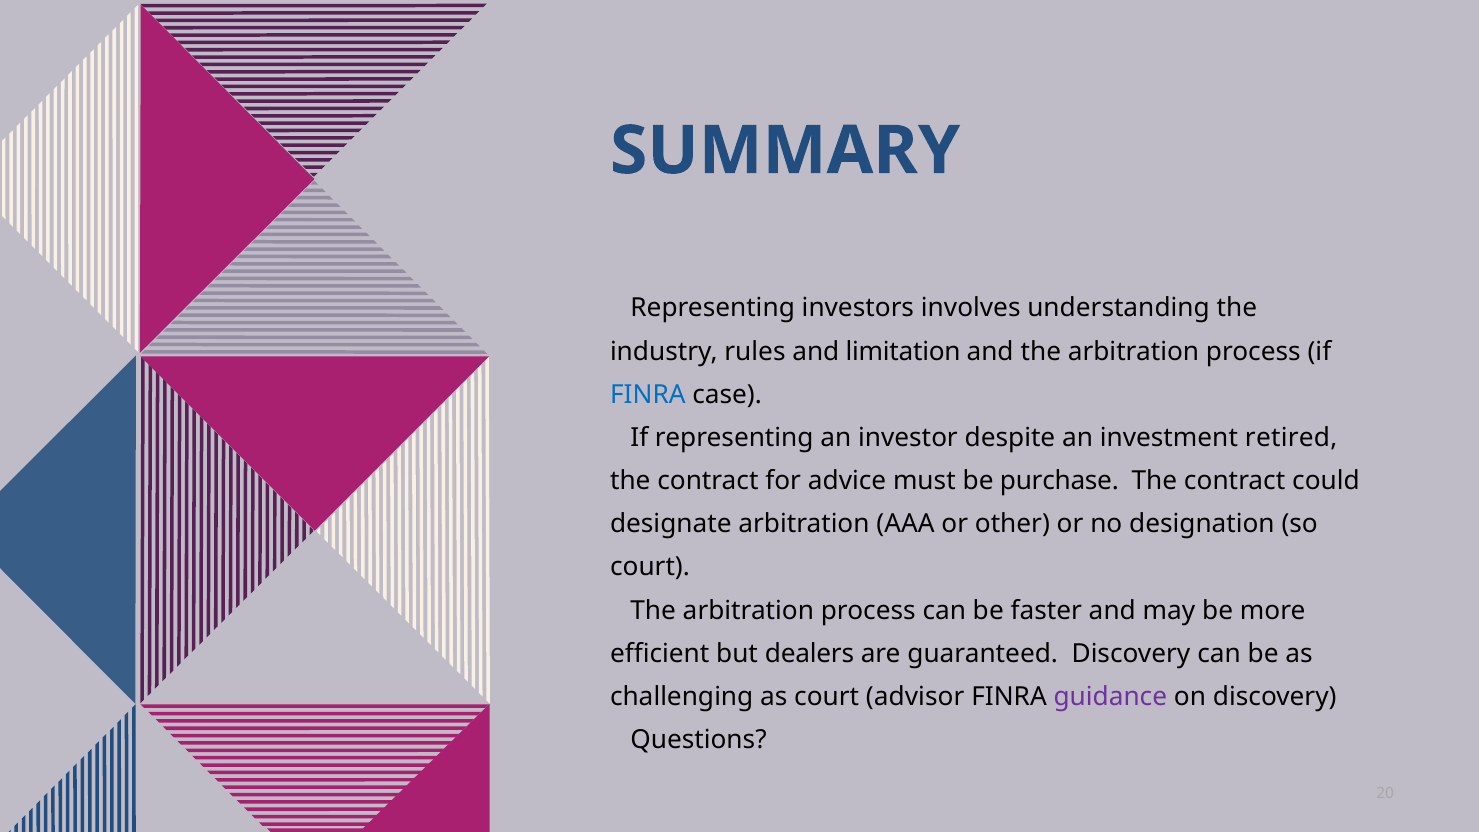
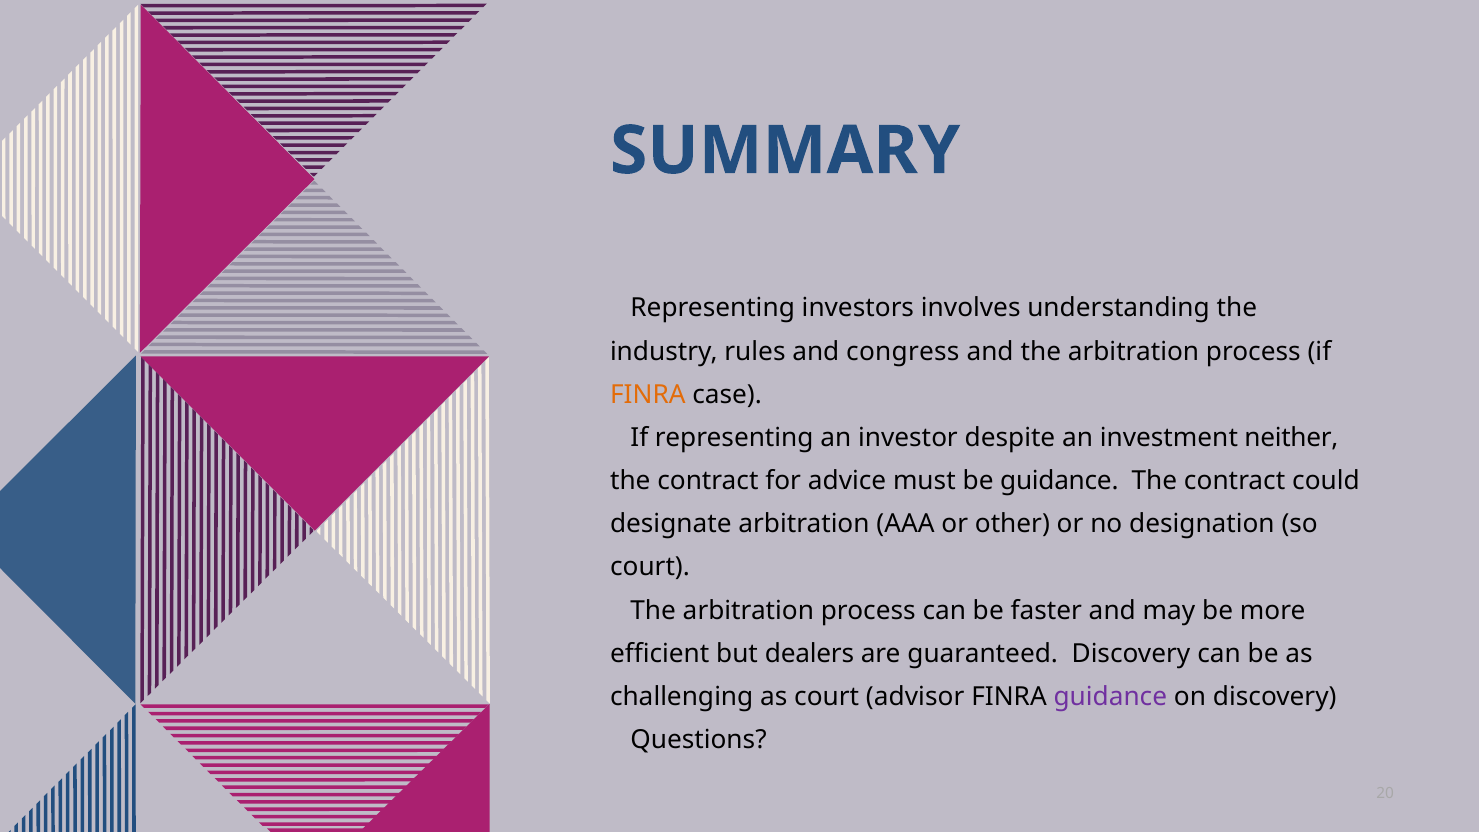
limitation: limitation -> congress
FINRA at (648, 395) colour: blue -> orange
retired: retired -> neither
be purchase: purchase -> guidance
